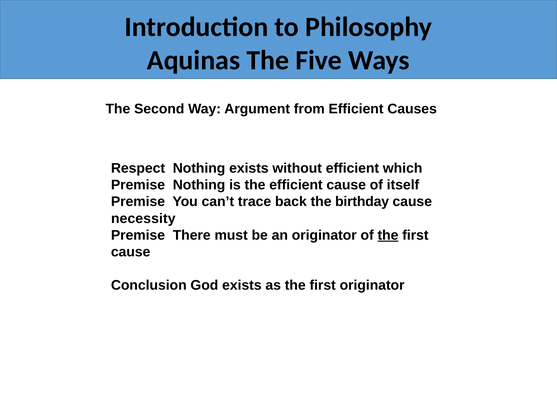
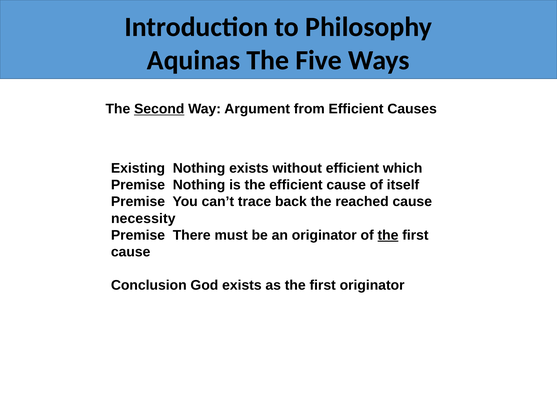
Second underline: none -> present
Respect: Respect -> Existing
birthday: birthday -> reached
